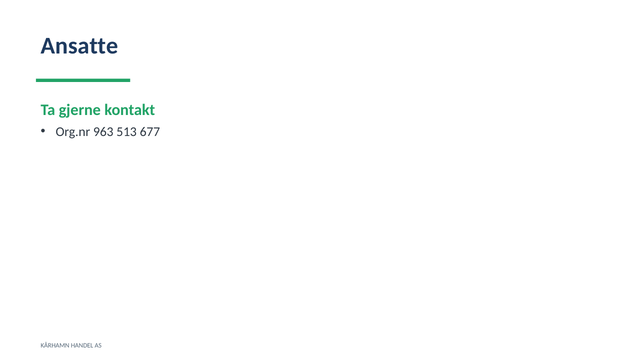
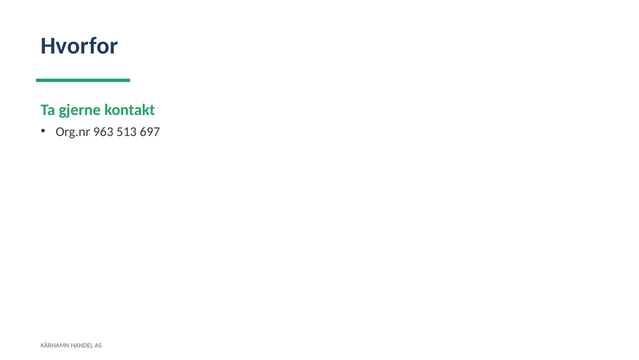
Ansatte: Ansatte -> Hvorfor
677: 677 -> 697
